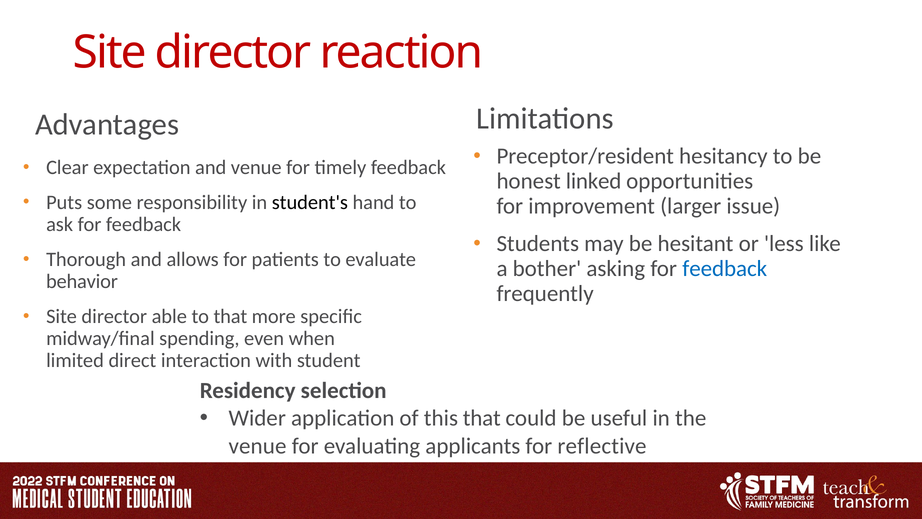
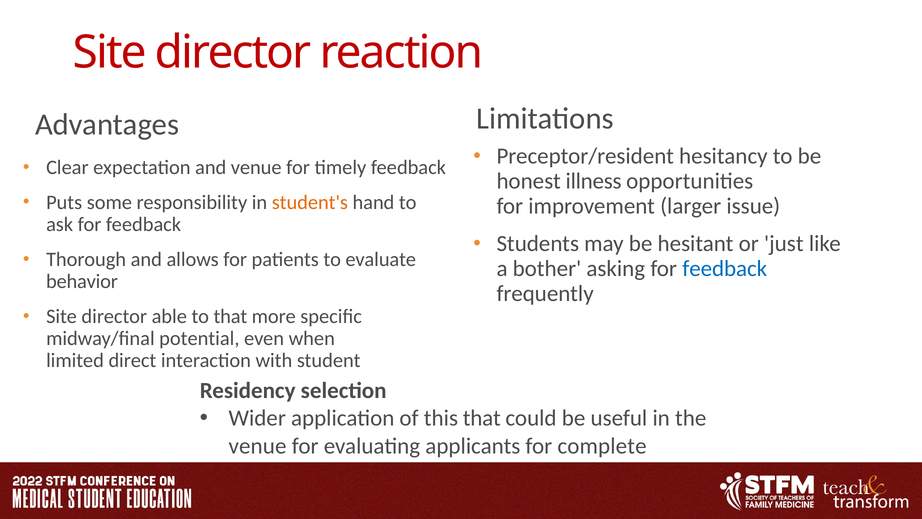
linked: linked -> illness
student's colour: black -> orange
less: less -> just
spending: spending -> potential
reflective: reflective -> complete
